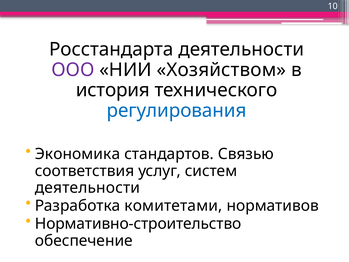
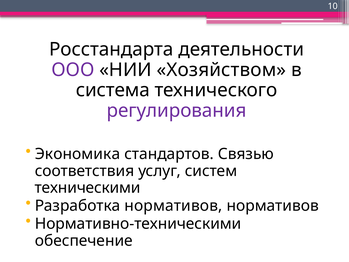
история: история -> система
регулирования colour: blue -> purple
деятельности at (87, 188): деятельности -> техническими
Разработка комитетами: комитетами -> нормативов
Нормативно-строительство: Нормативно-строительство -> Нормативно-техническими
